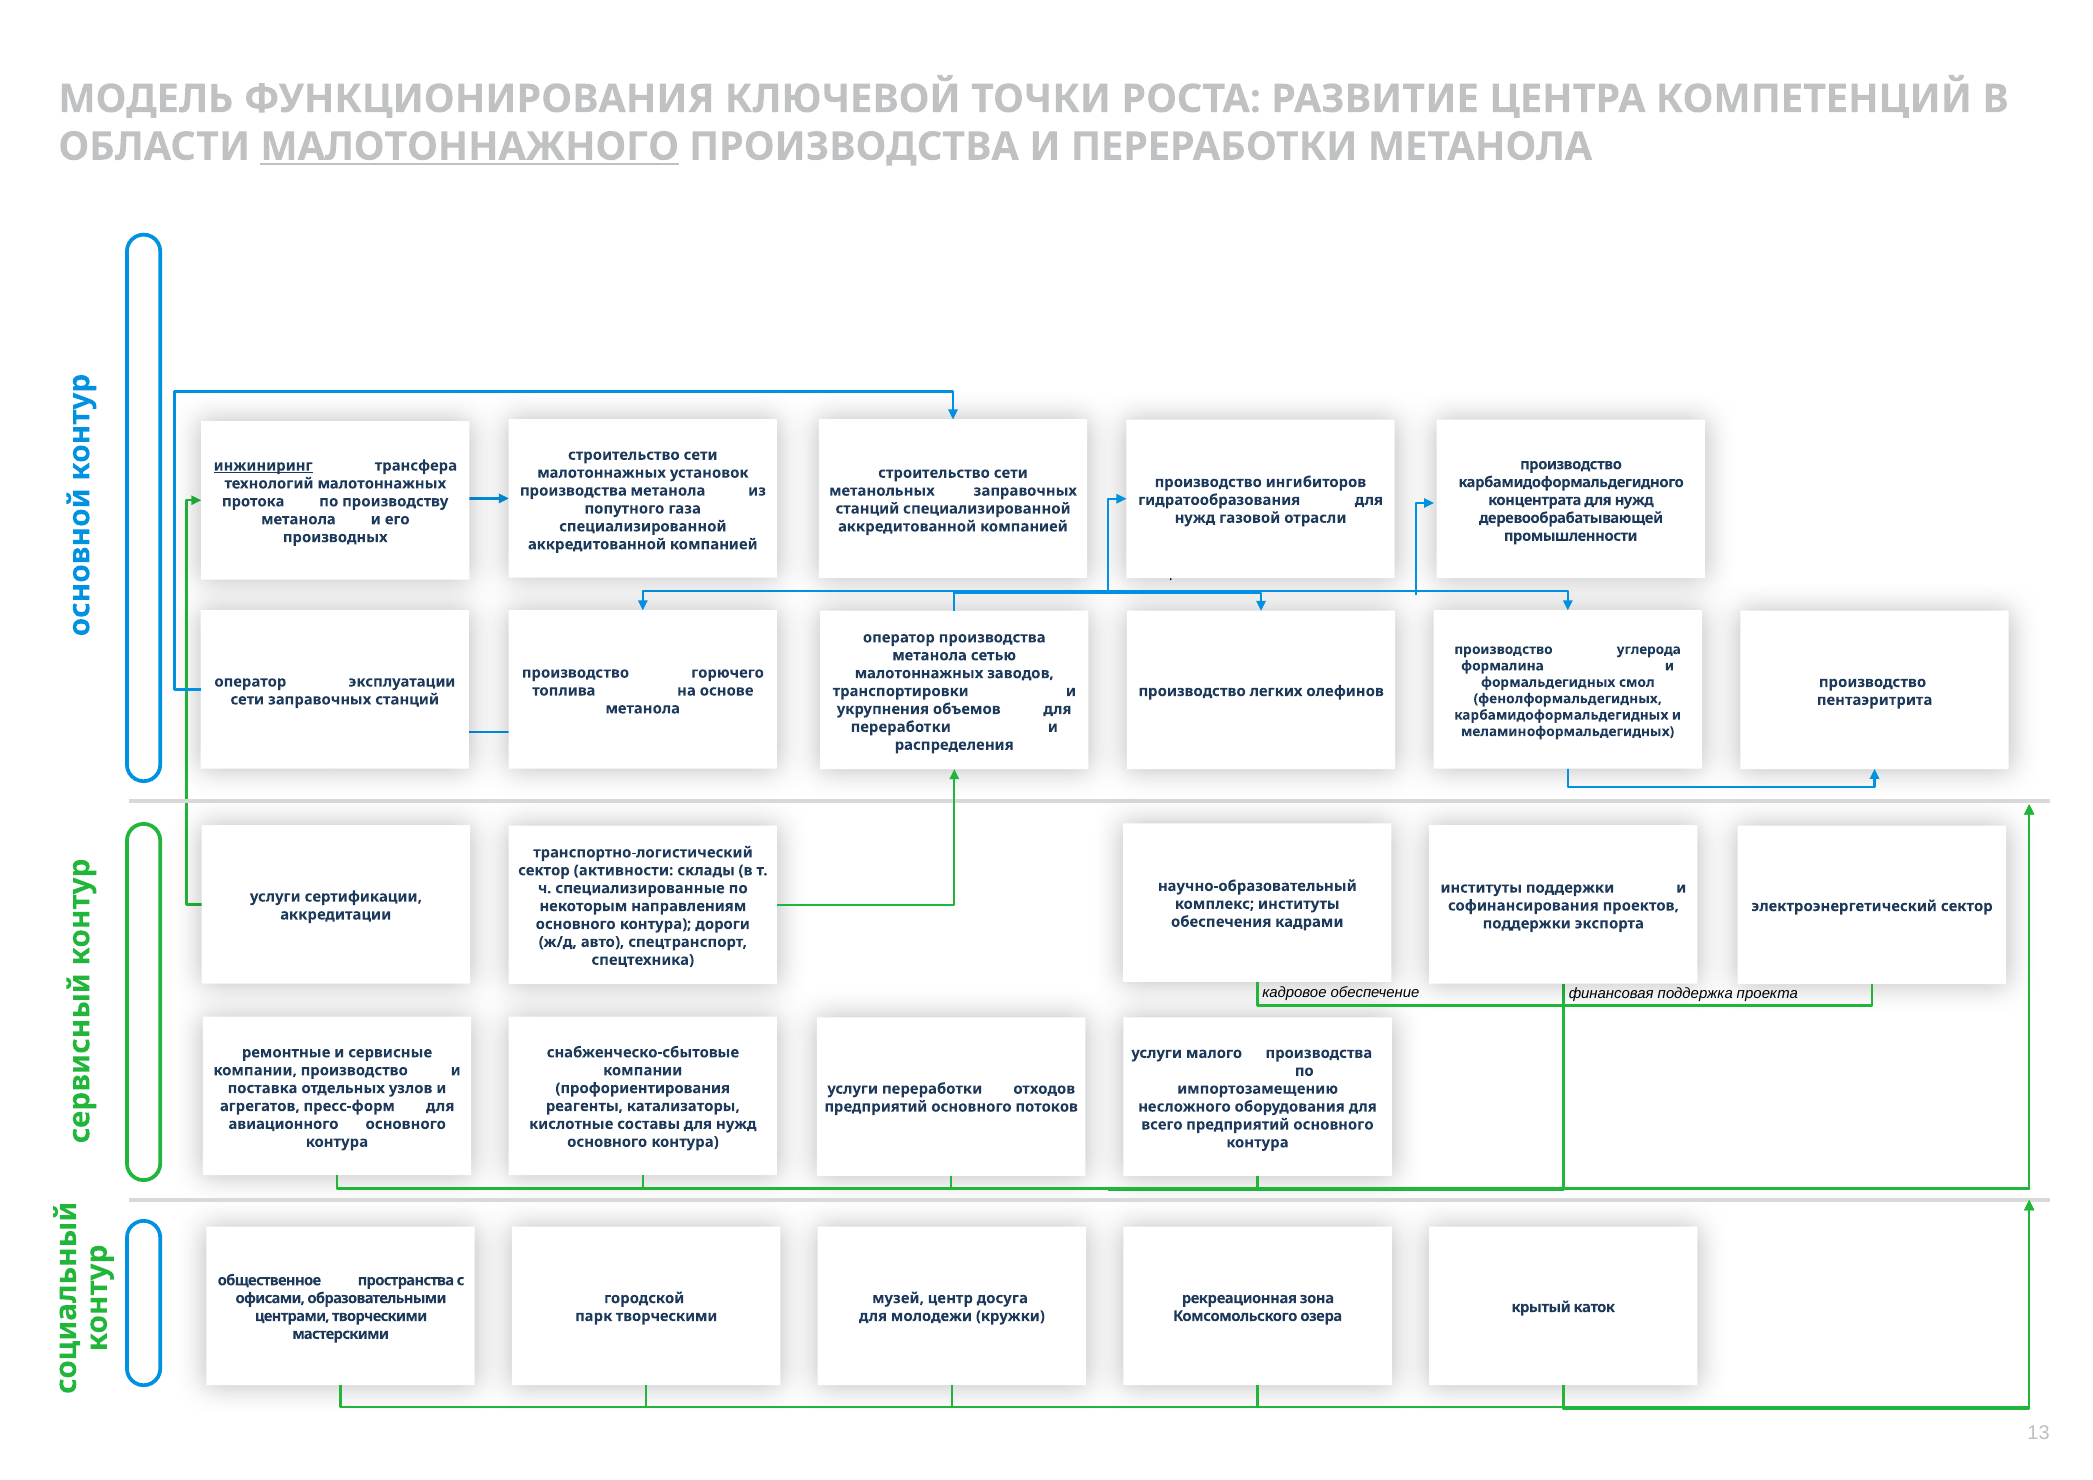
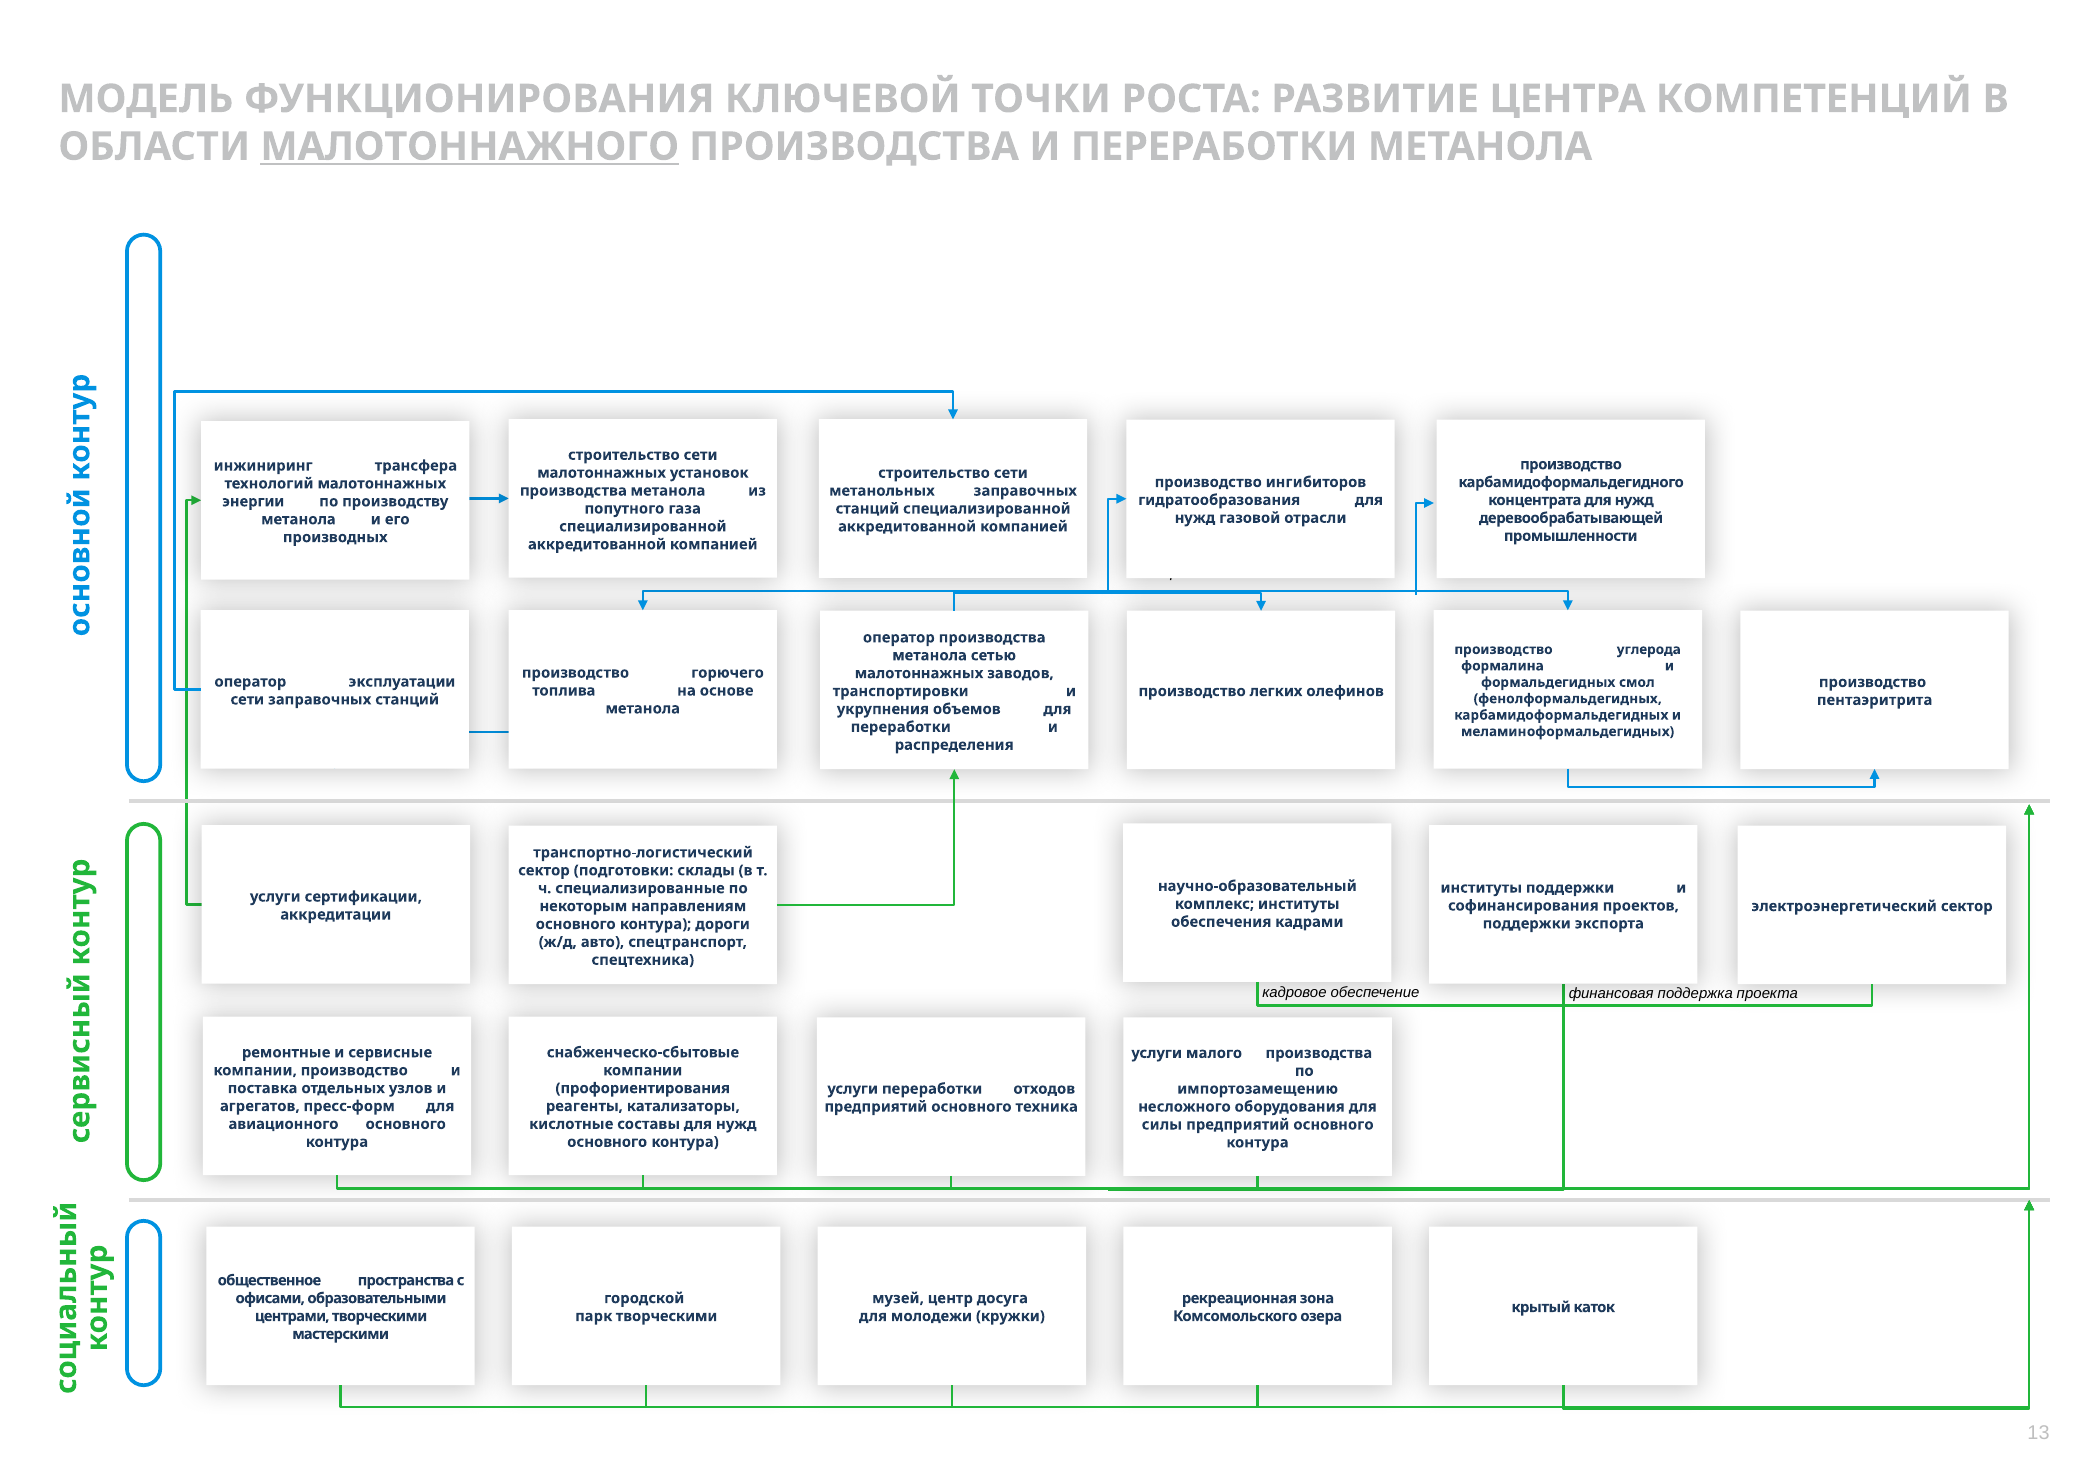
инжиниринг underline: present -> none
протока: протока -> энергии
активности: активности -> подготовки
потоков: потоков -> техника
всего: всего -> силы
